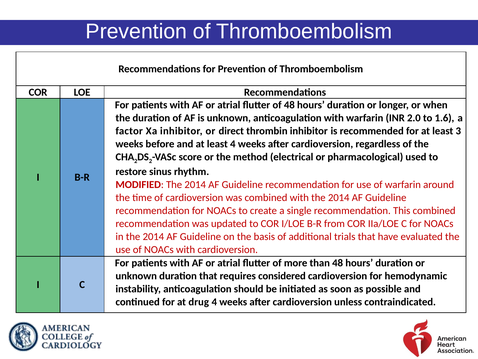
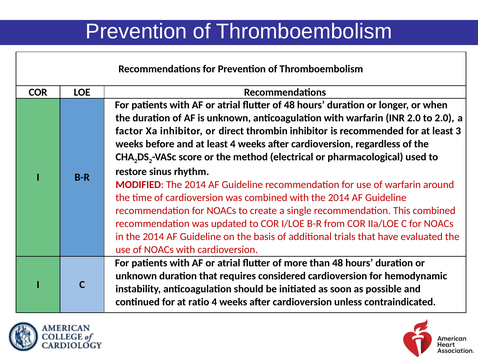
to 1.6: 1.6 -> 2.0
drug: drug -> ratio
